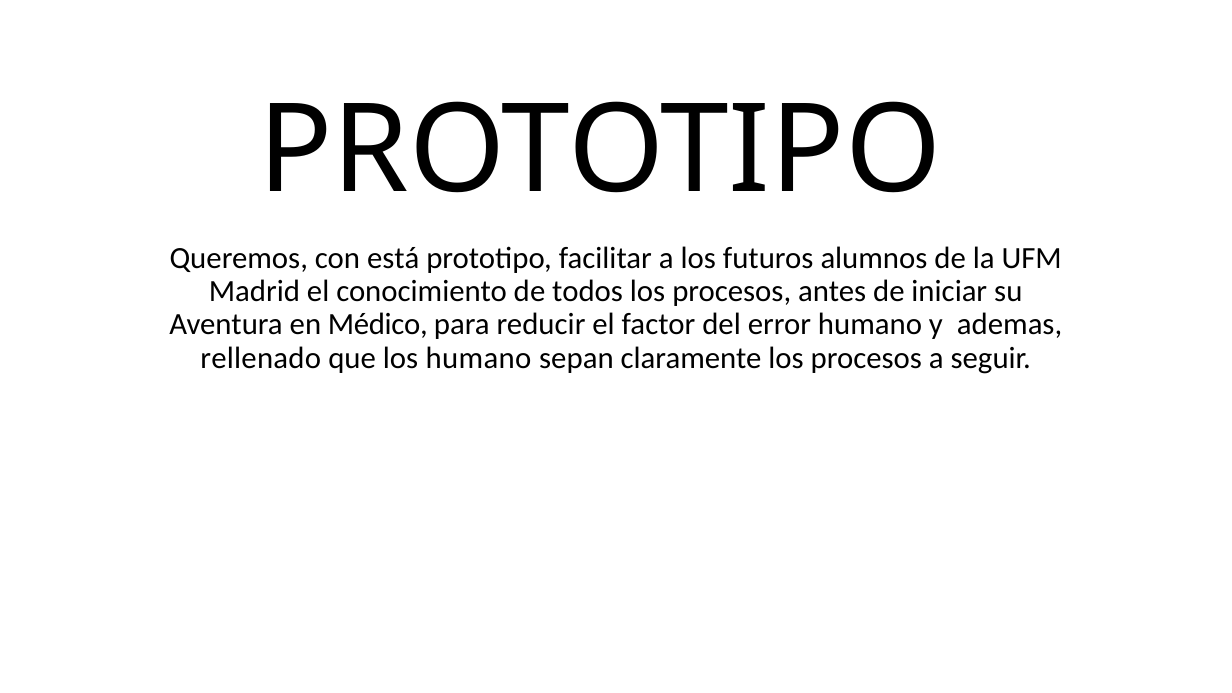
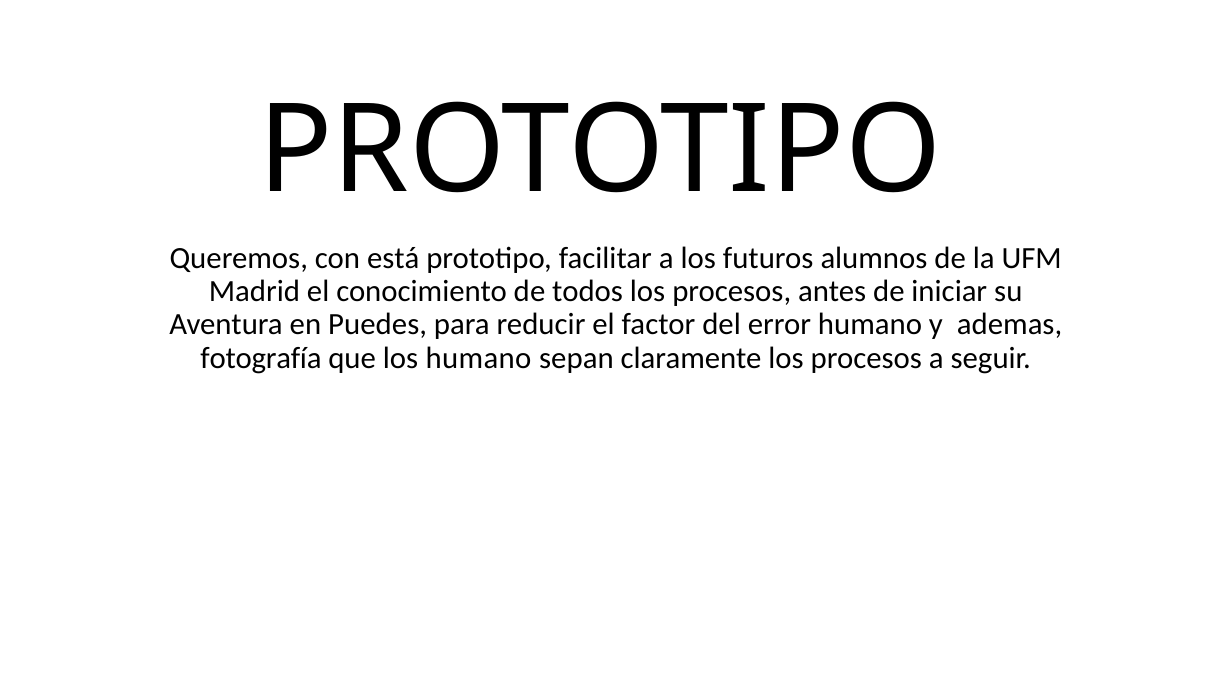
Médico: Médico -> Puedes
rellenado: rellenado -> fotografía
